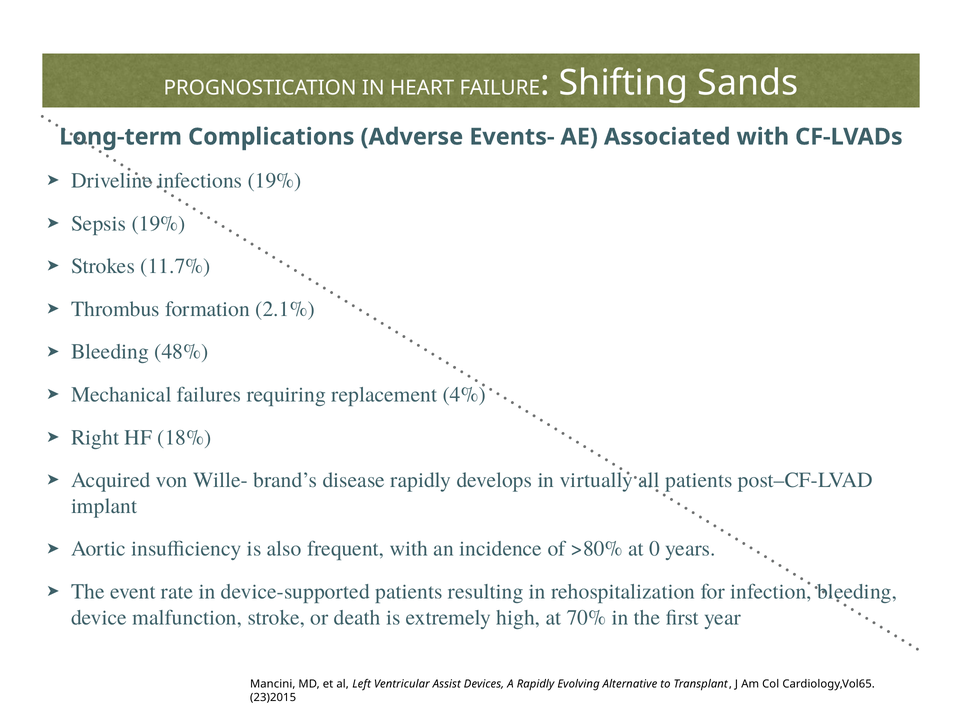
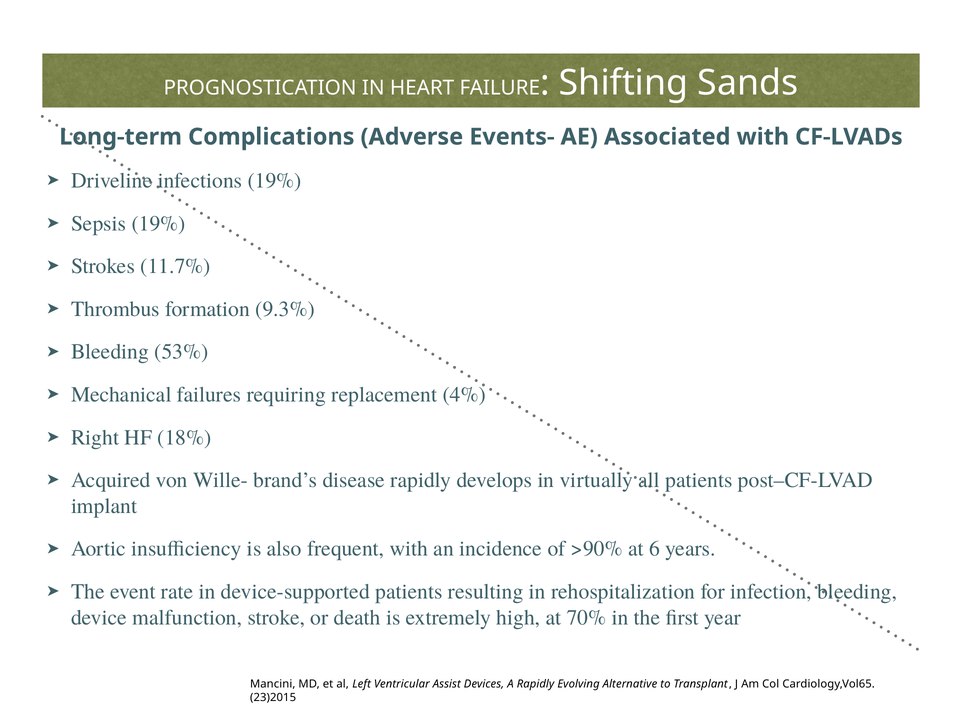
2.1%: 2.1% -> 9.3%
48%: 48% -> 53%
>80%: >80% -> >90%
0: 0 -> 6
